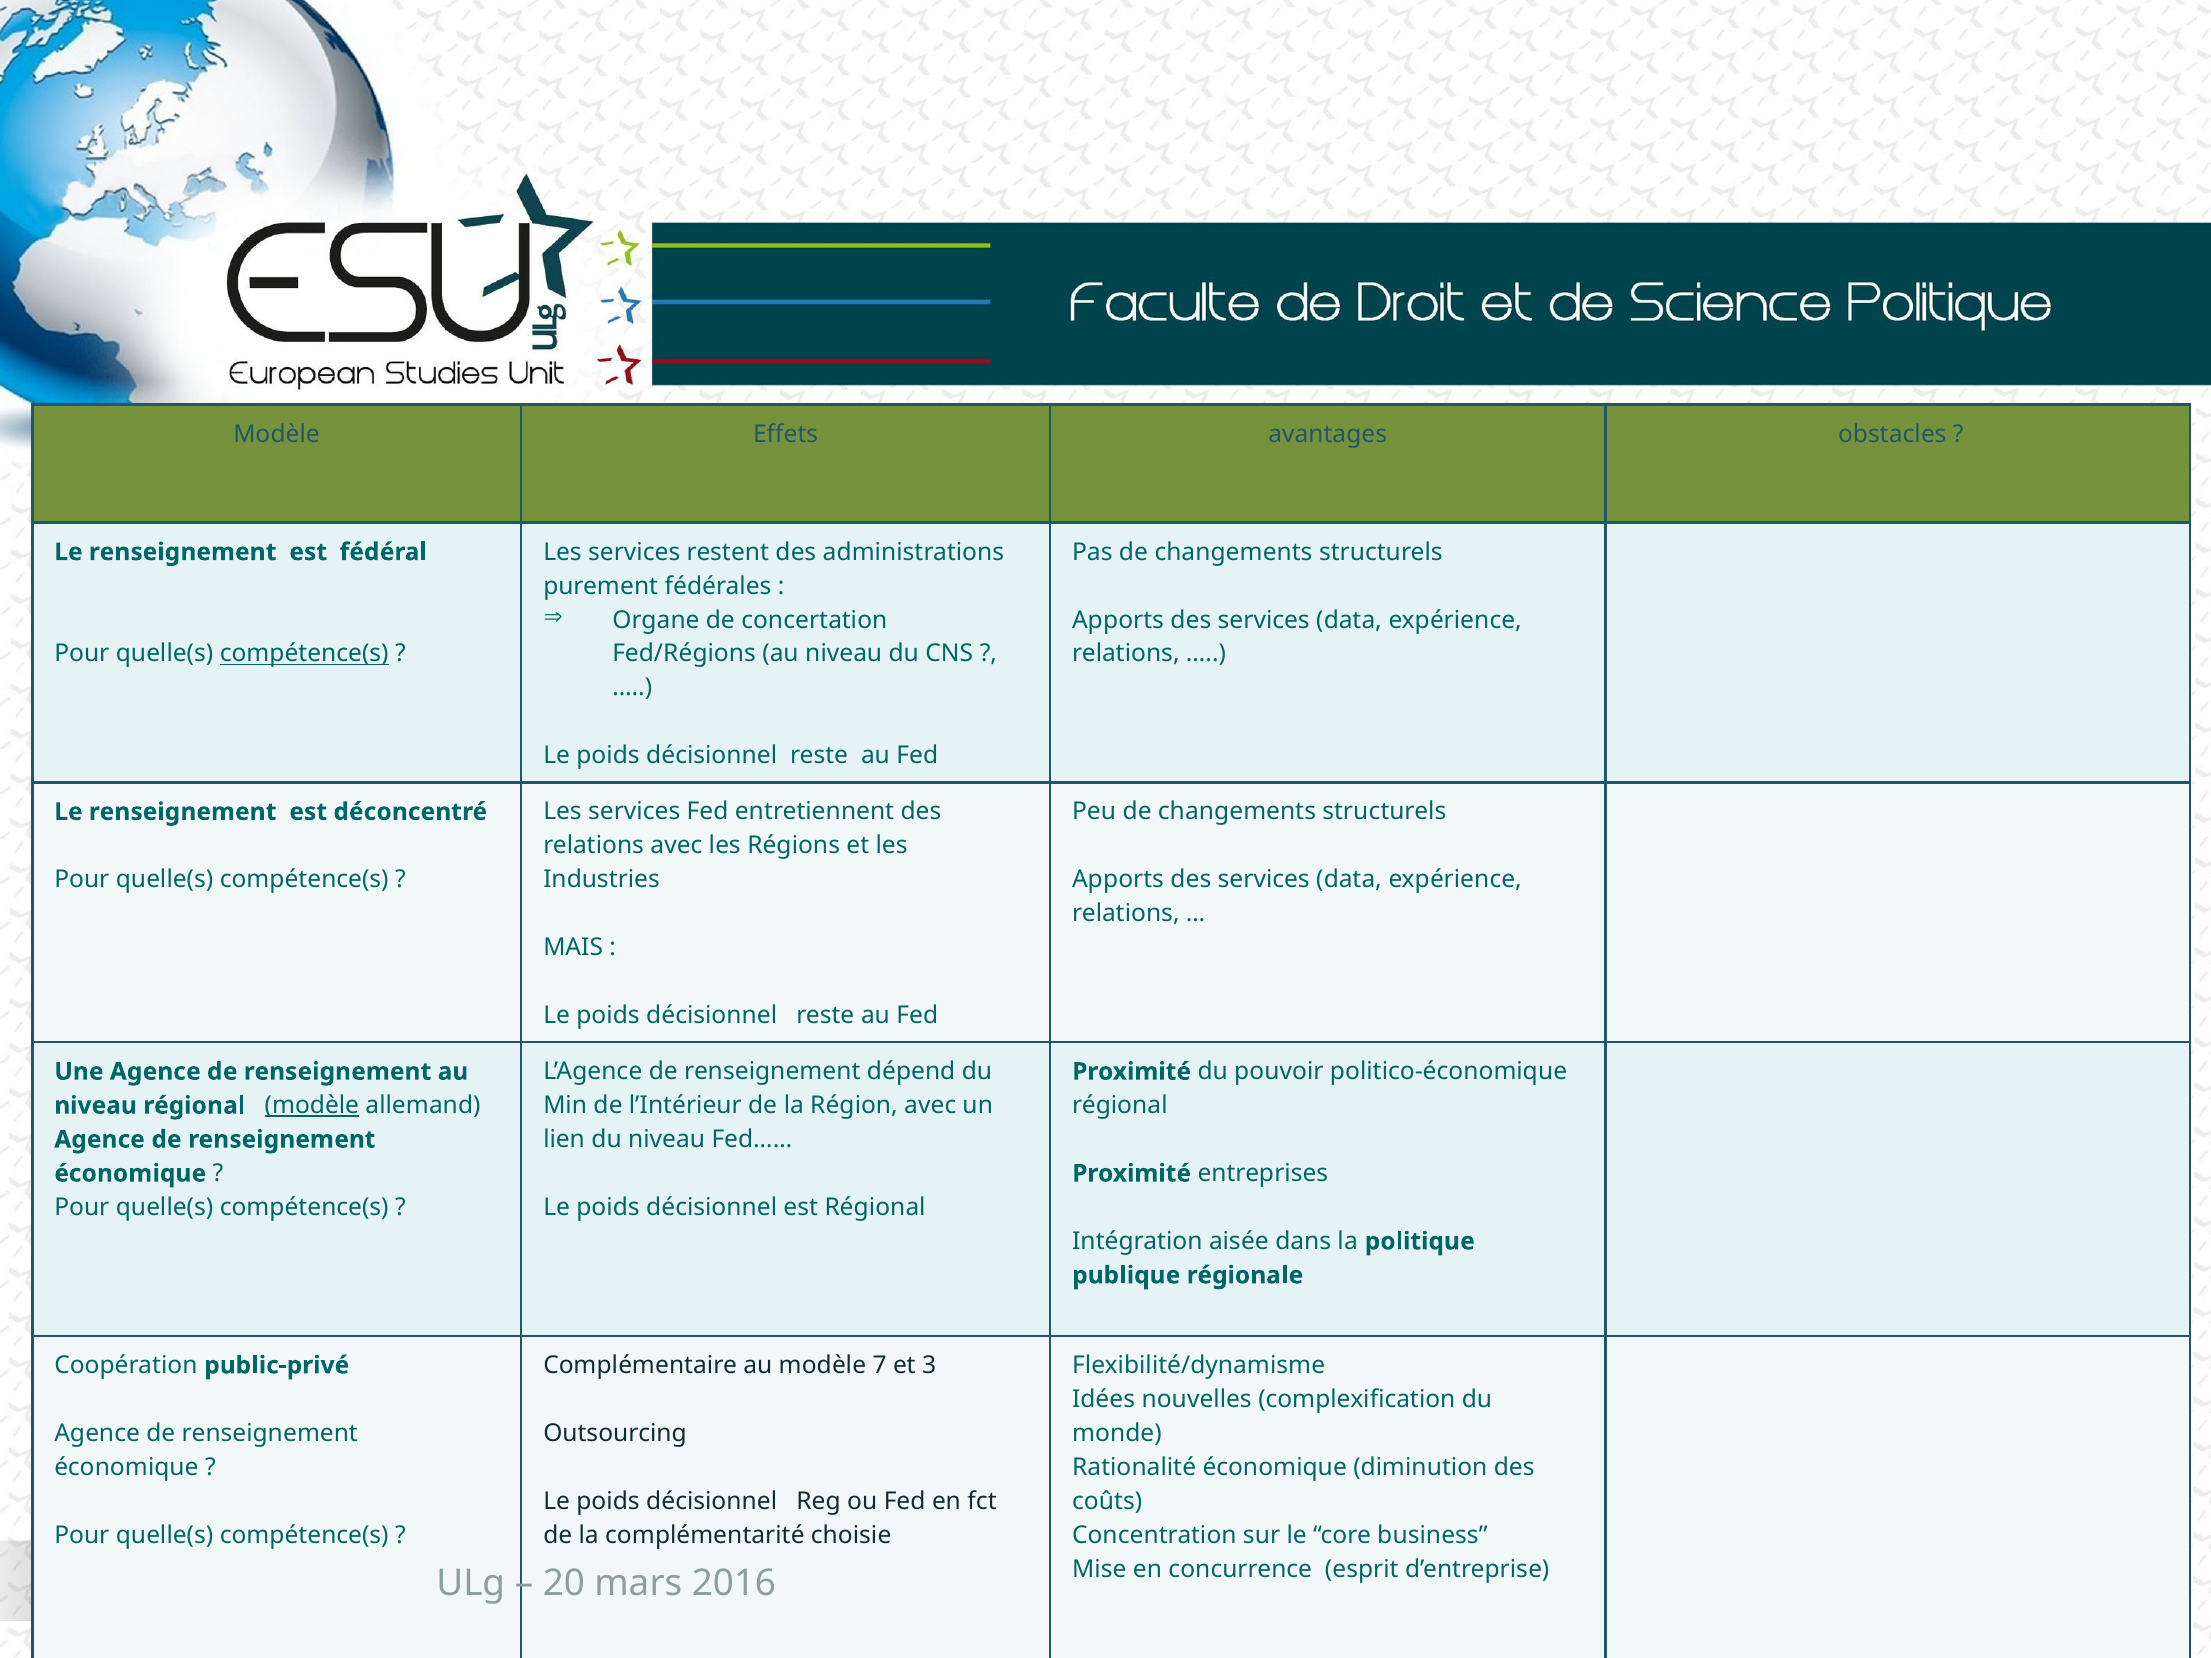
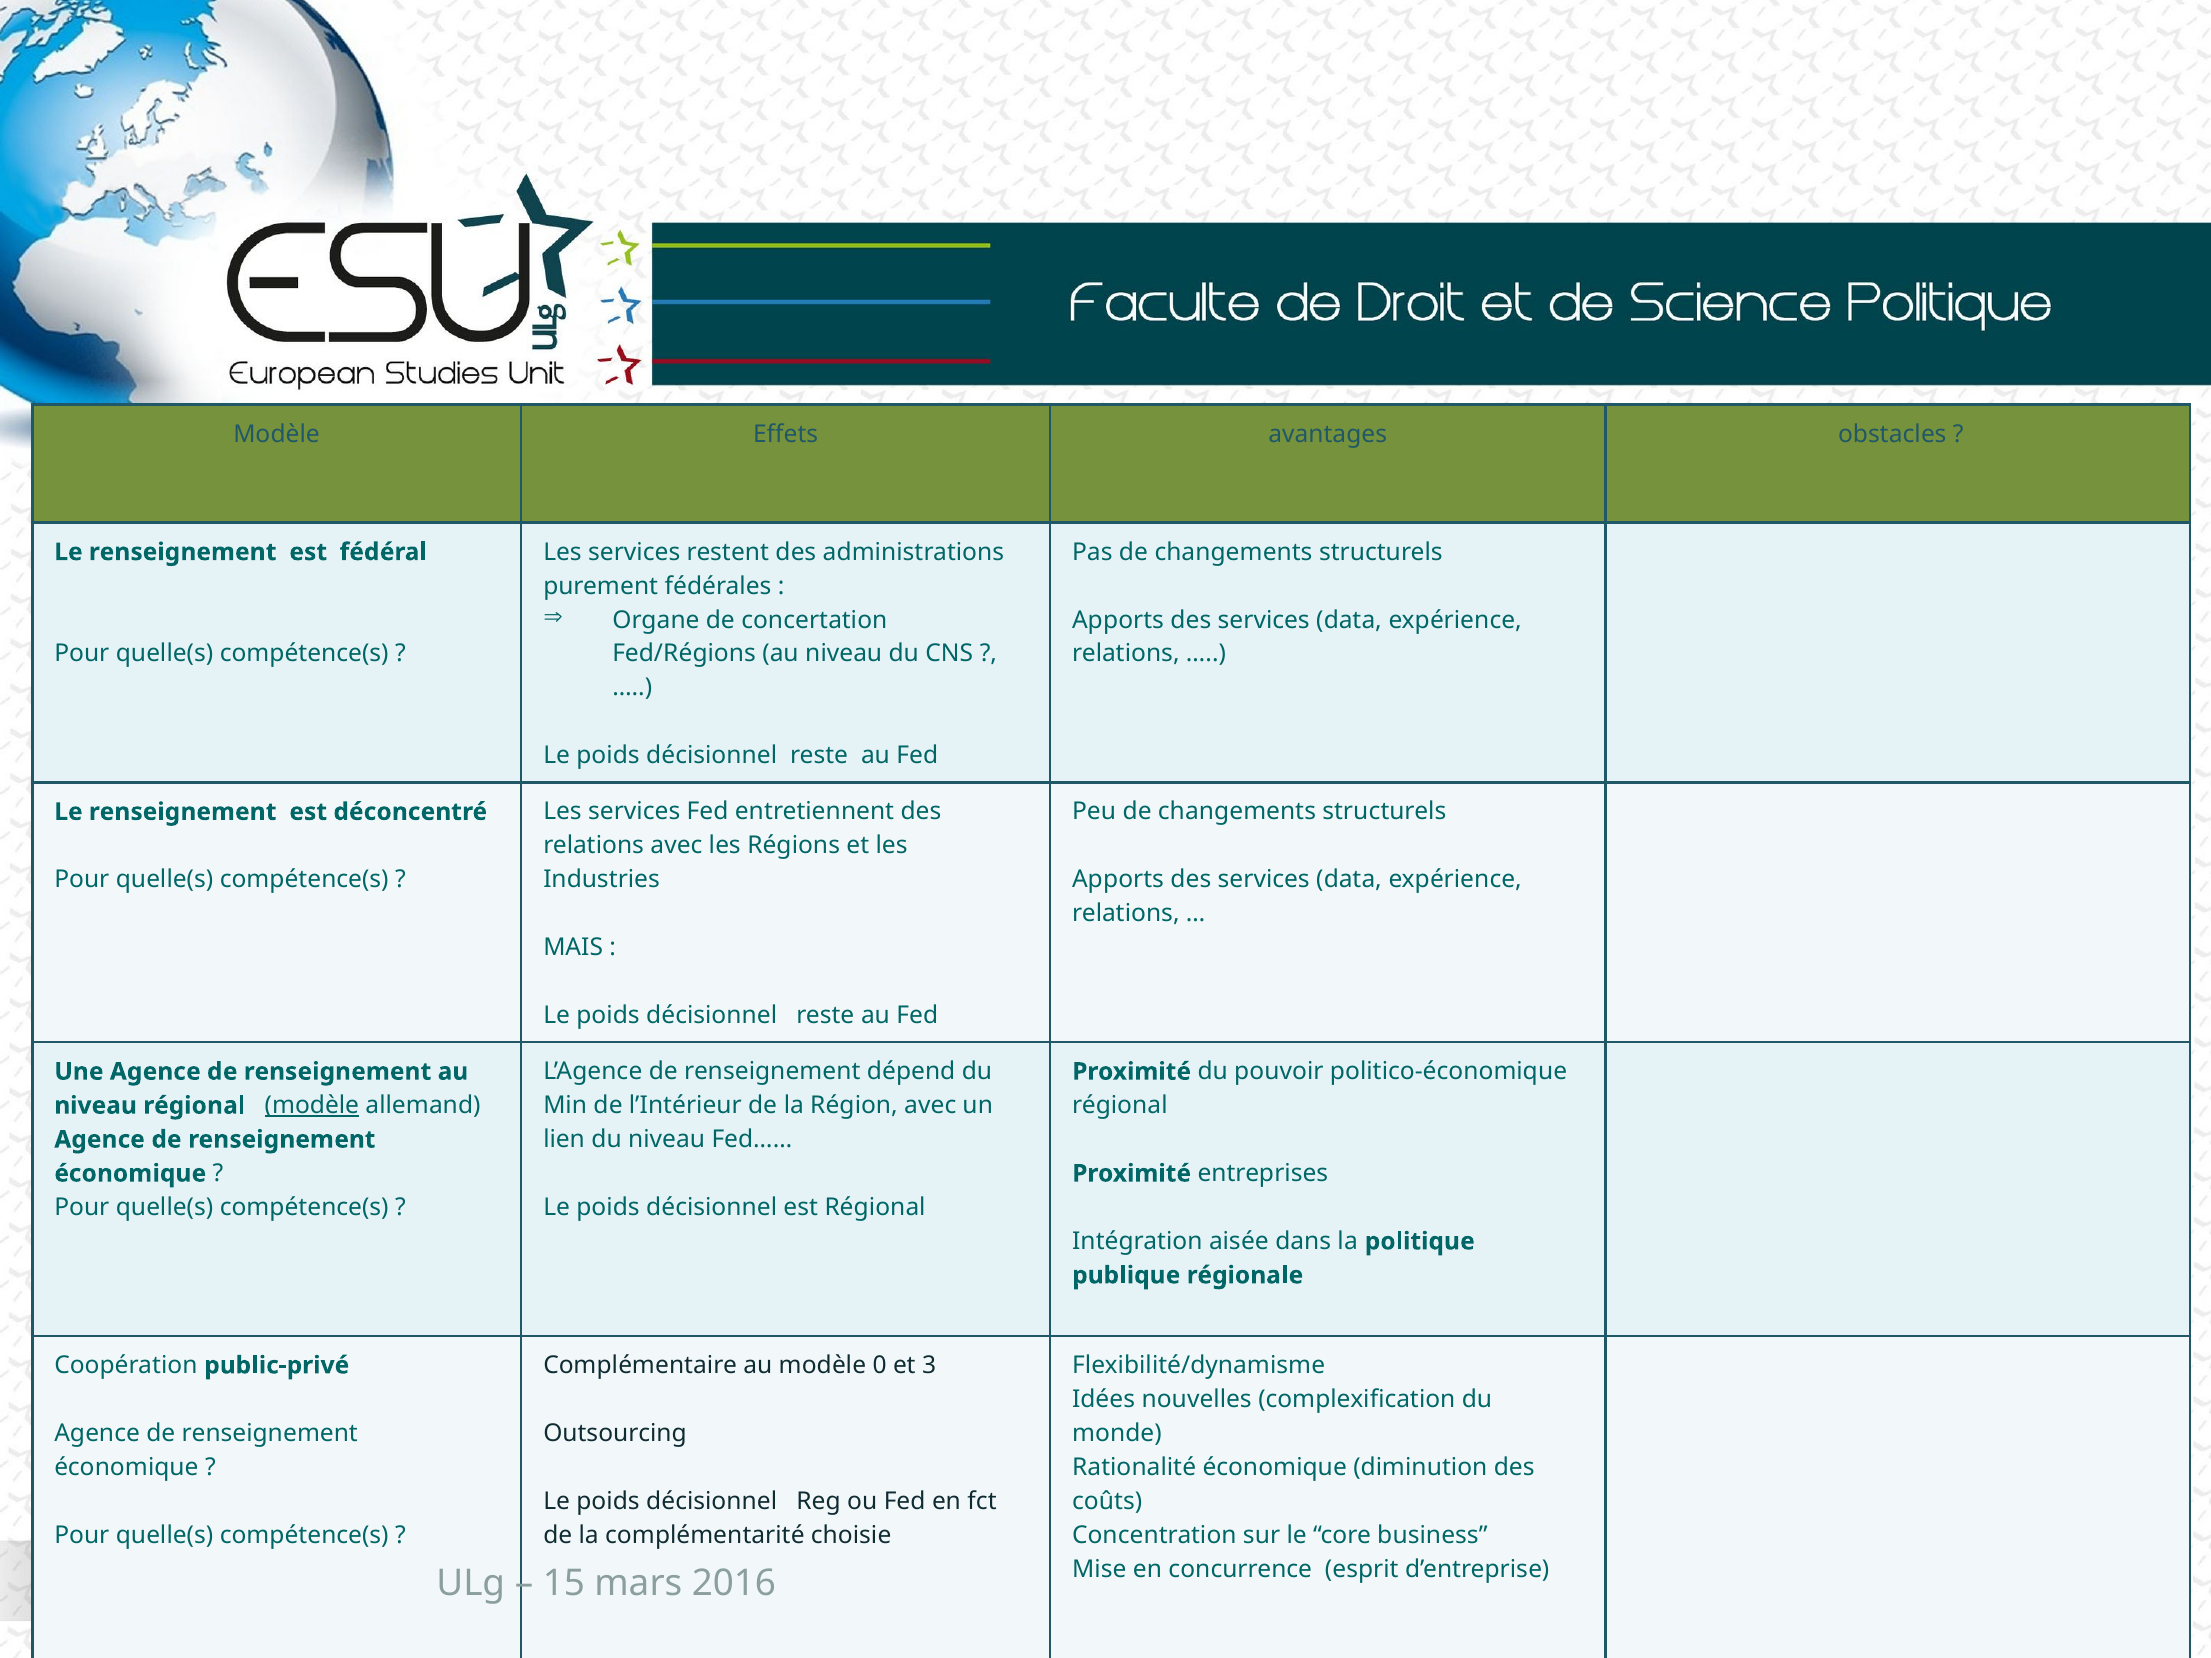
compétence(s at (304, 654) underline: present -> none
7: 7 -> 0
20: 20 -> 15
